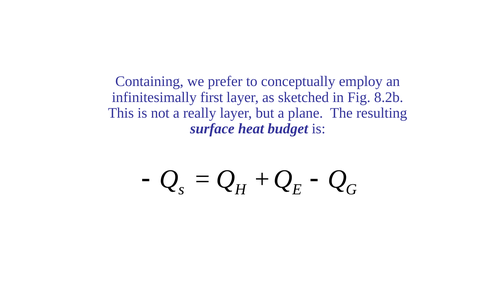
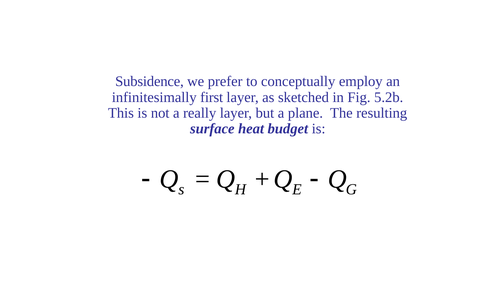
Containing: Containing -> Subsidence
8.2b: 8.2b -> 5.2b
